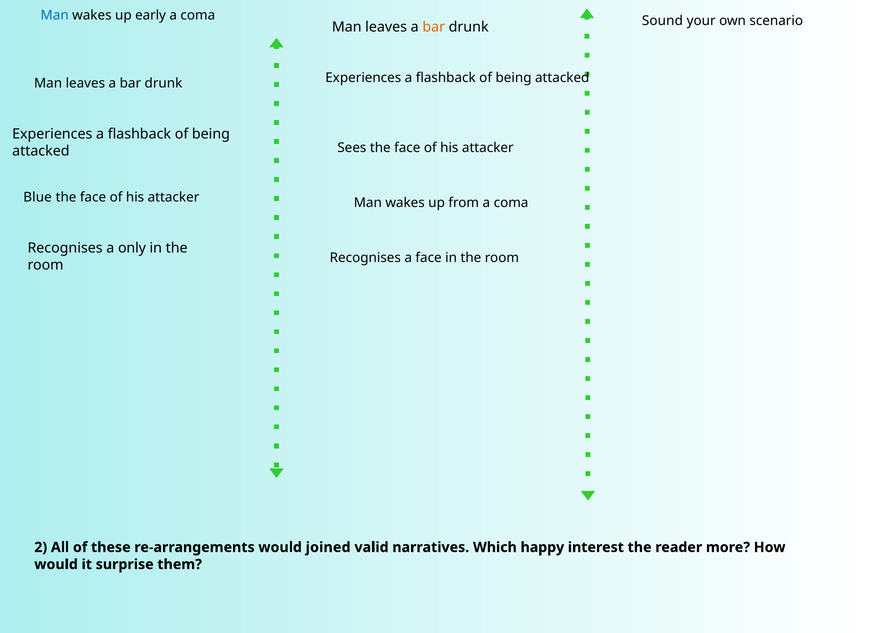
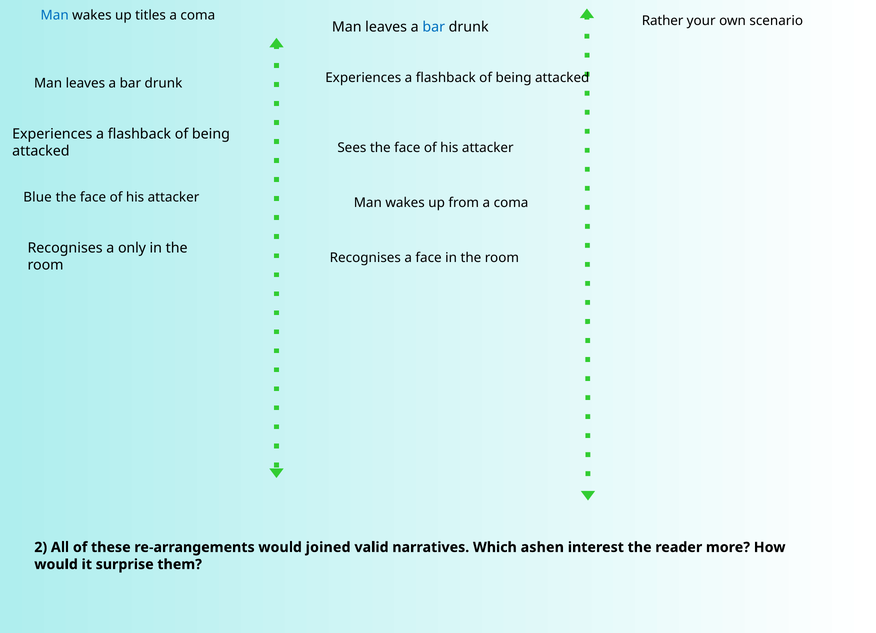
early: early -> titles
Sound: Sound -> Rather
bar at (434, 27) colour: orange -> blue
happy: happy -> ashen
